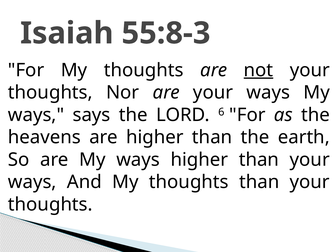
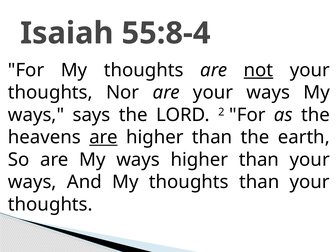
55:8-3: 55:8-3 -> 55:8-4
6: 6 -> 2
are at (104, 137) underline: none -> present
